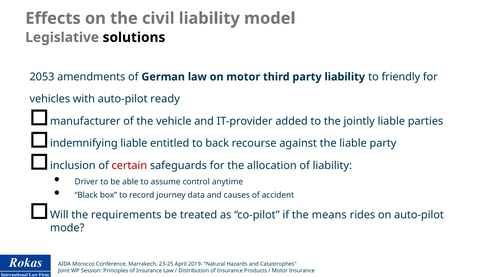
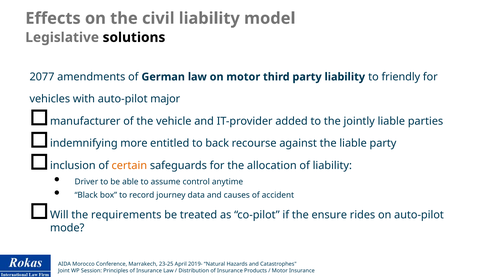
2053: 2053 -> 2077
ready: ready -> major
indemnifying liable: liable -> more
certain colour: red -> orange
means: means -> ensure
